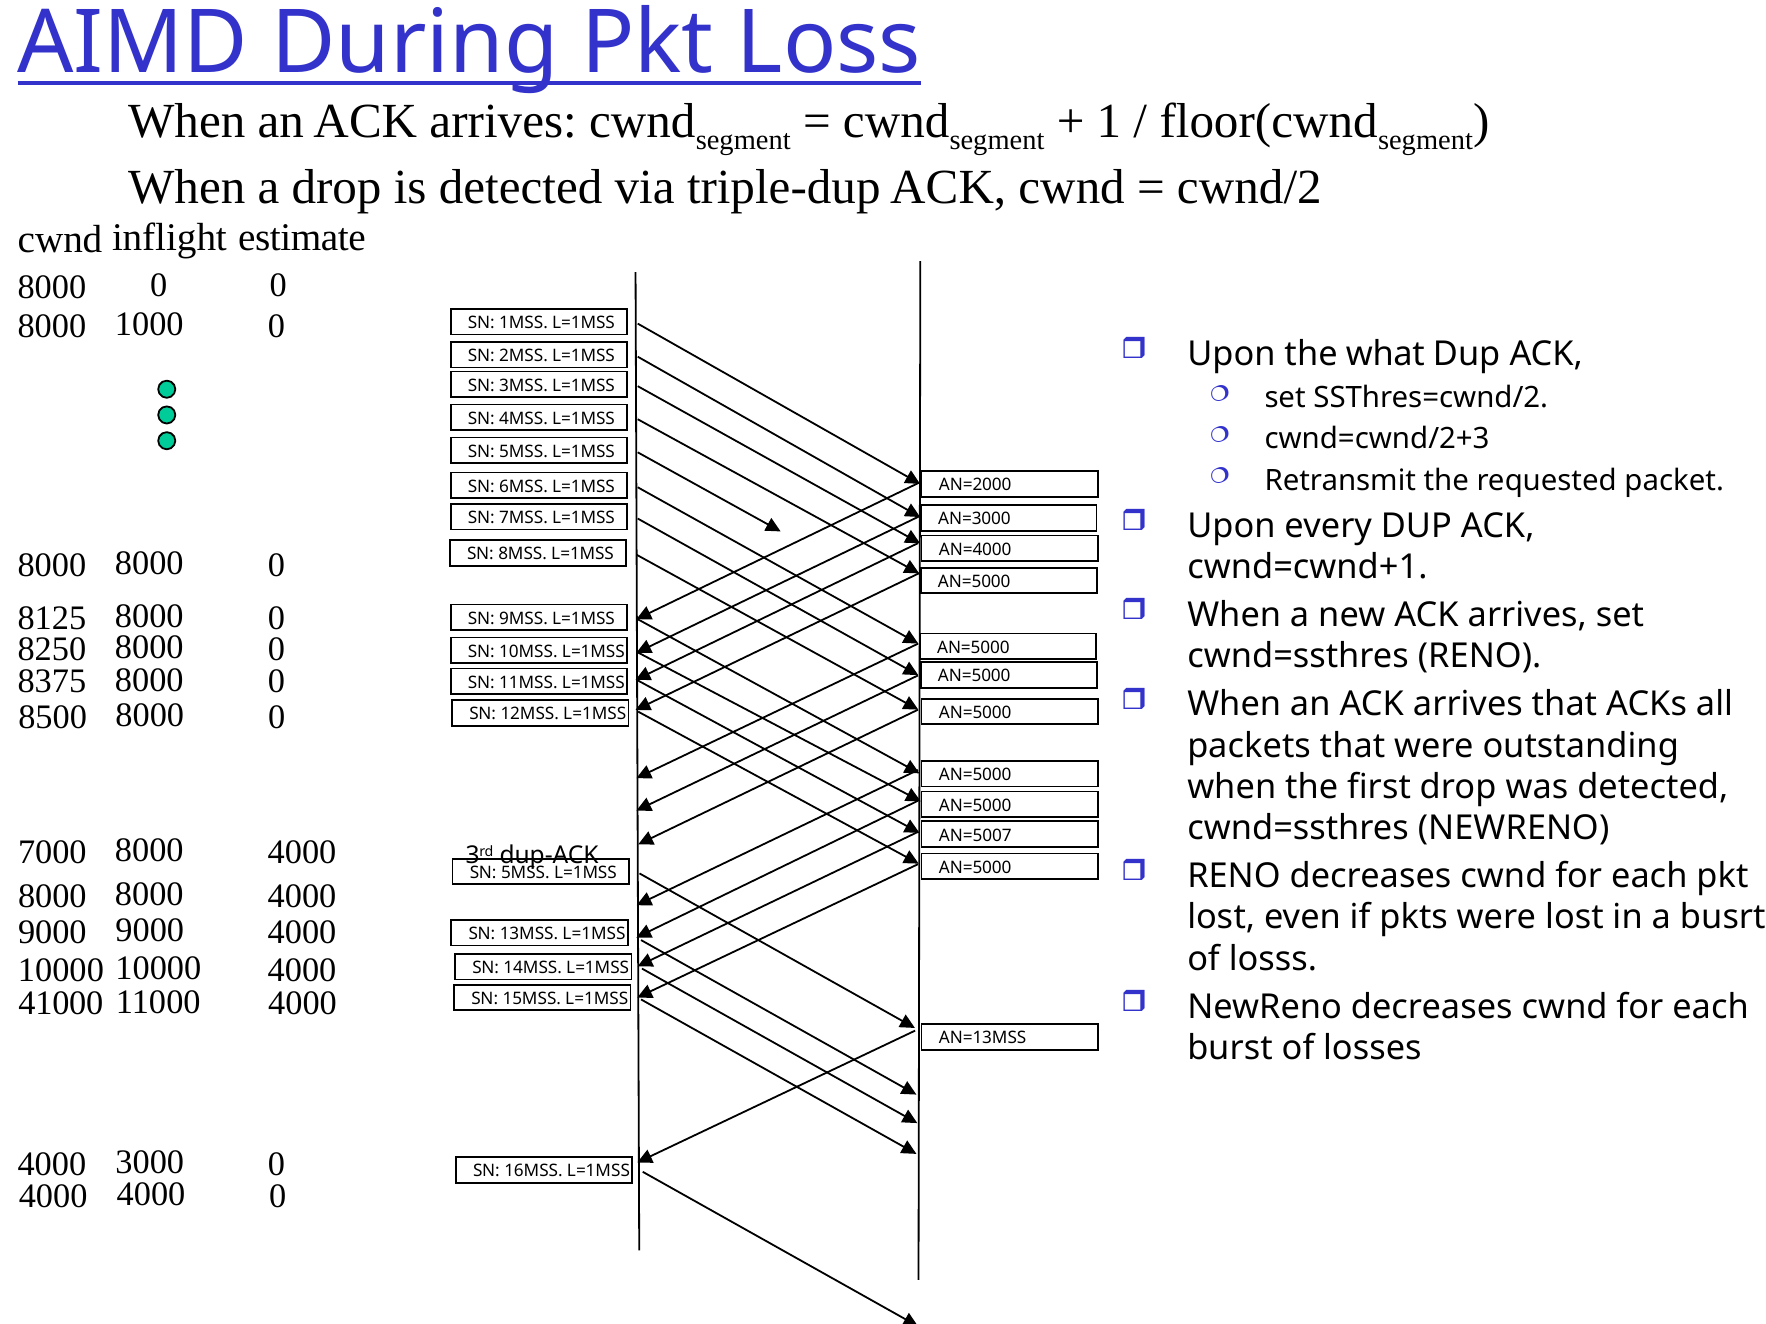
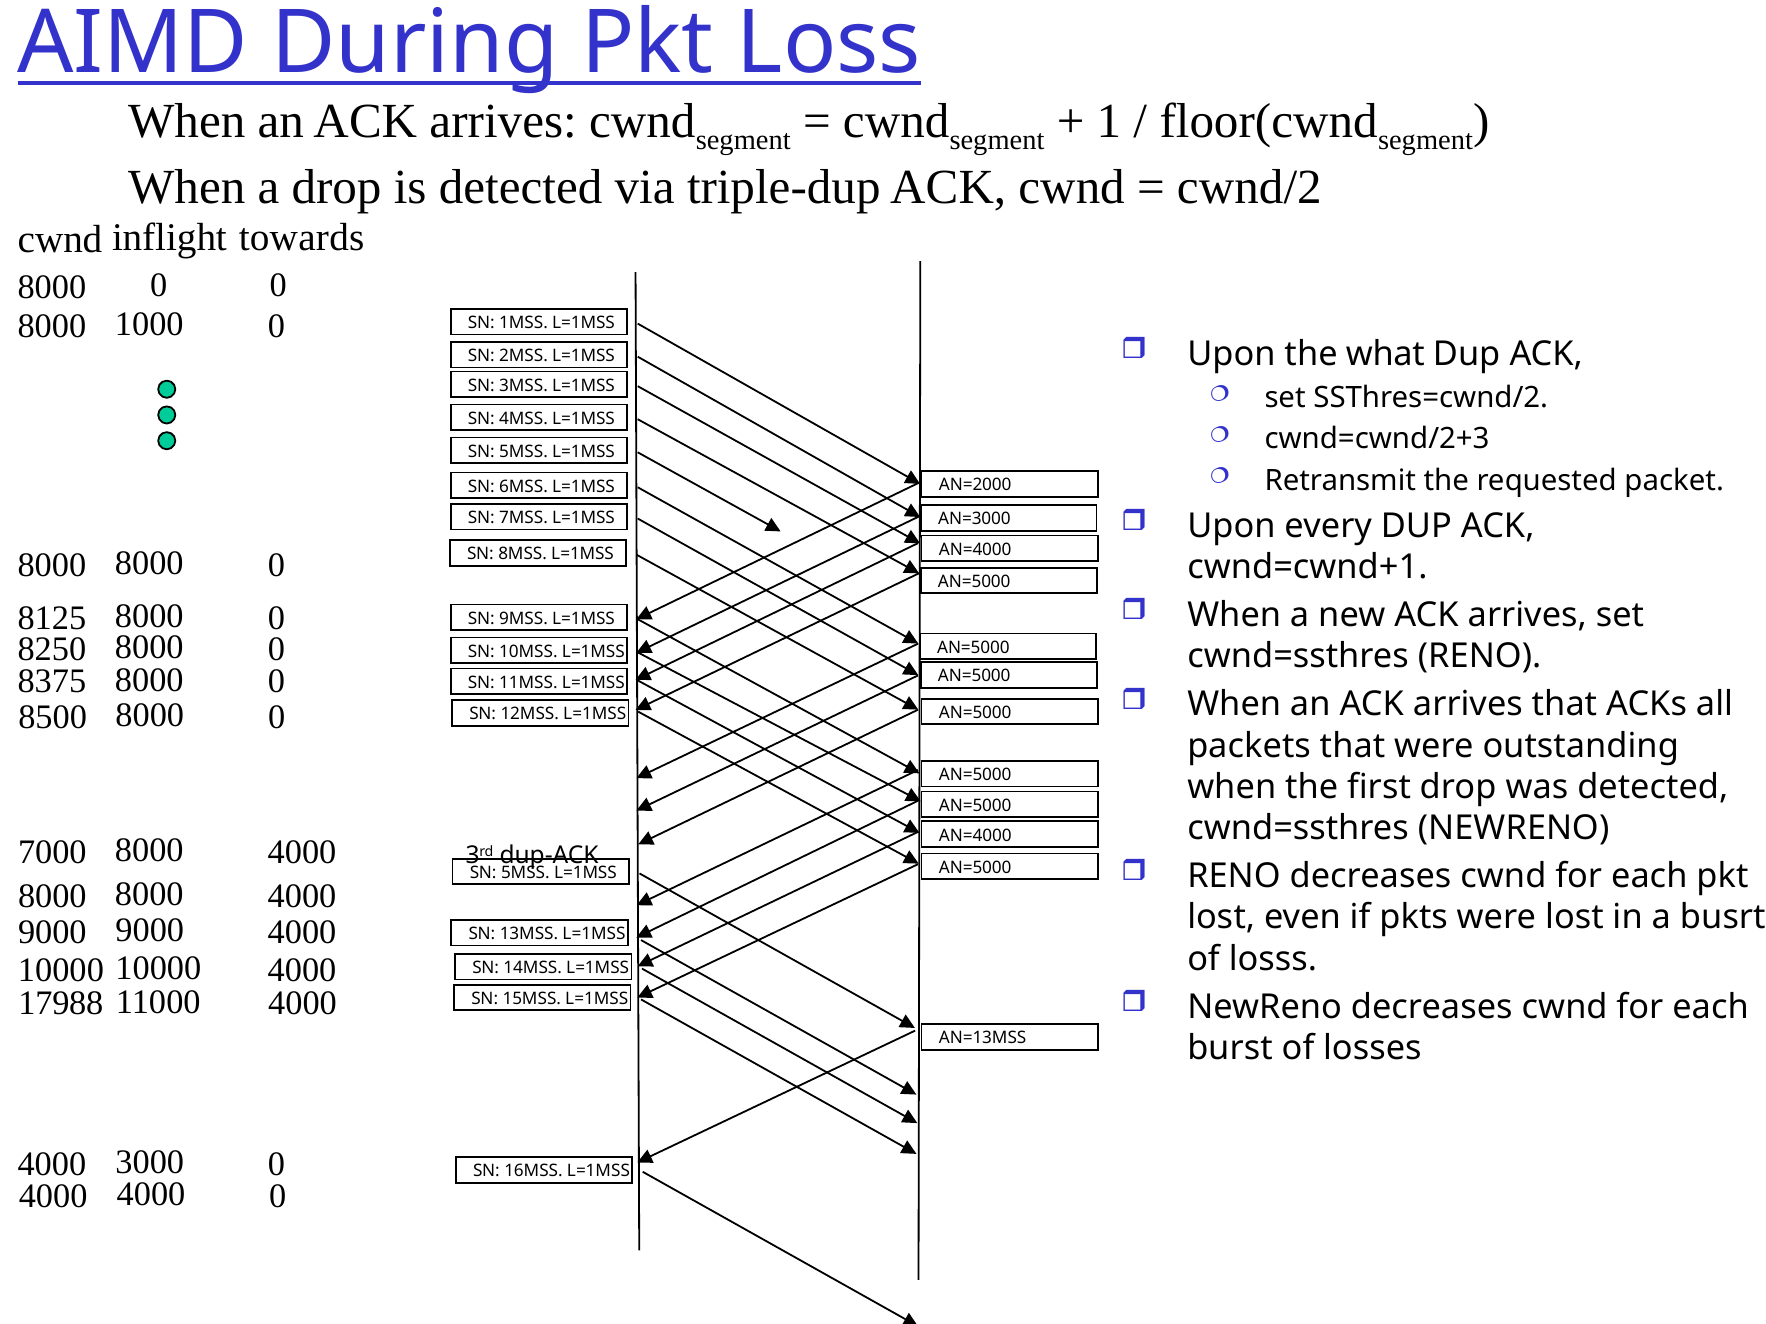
estimate: estimate -> towards
AN=5007 at (975, 836): AN=5007 -> AN=4000
41000: 41000 -> 17988
